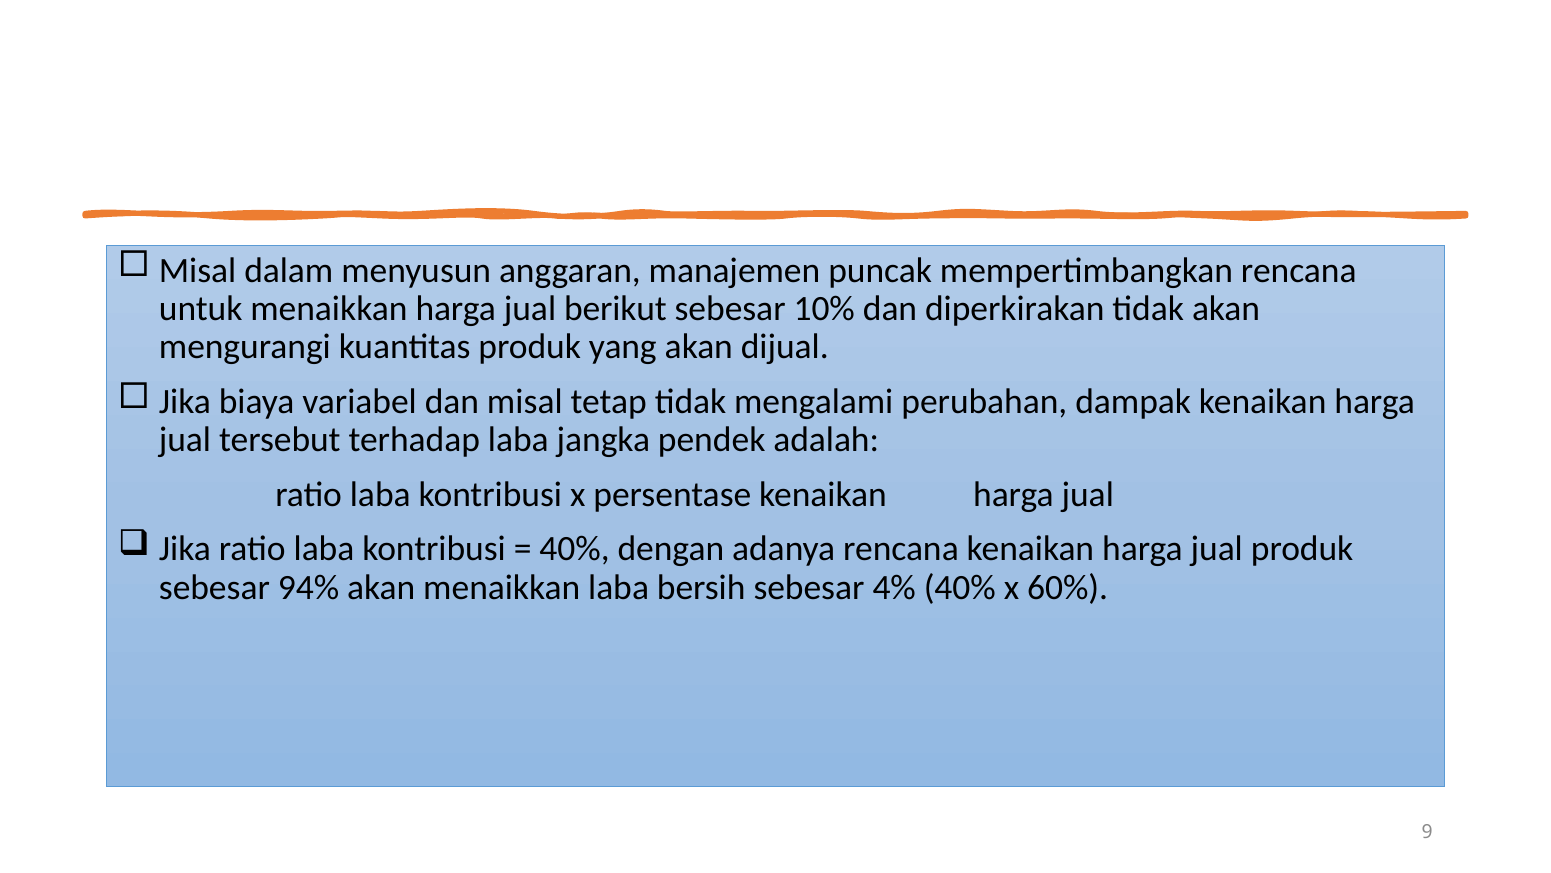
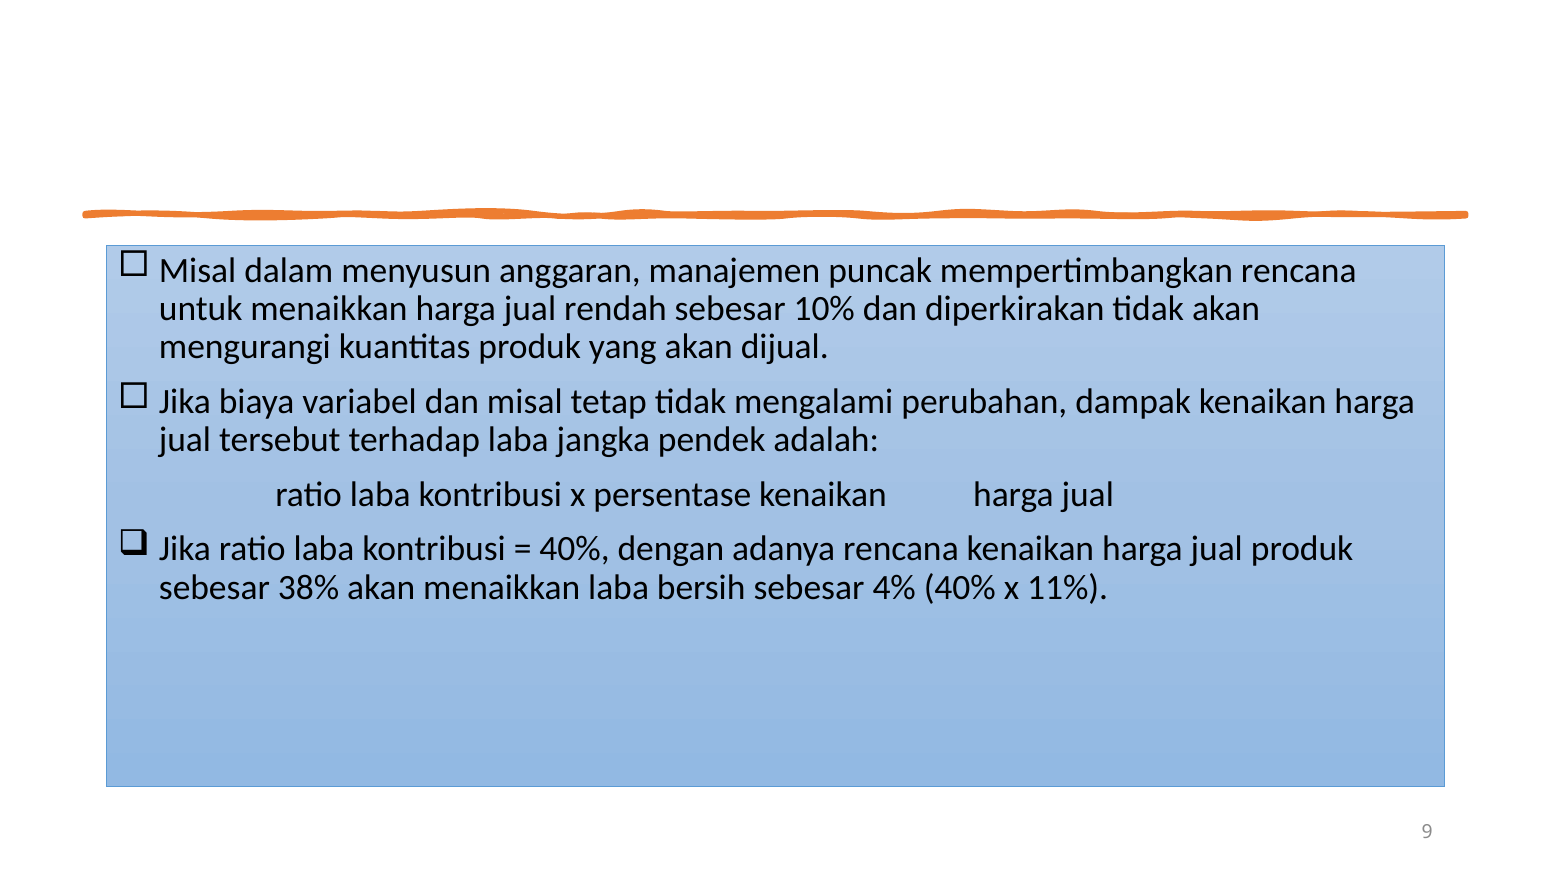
berikut: berikut -> rendah
94%: 94% -> 38%
60%: 60% -> 11%
